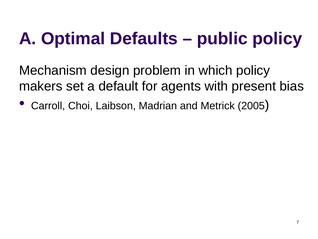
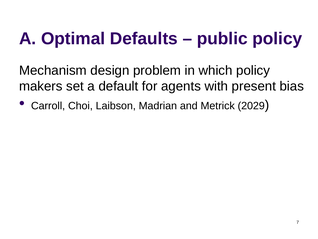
2005: 2005 -> 2029
